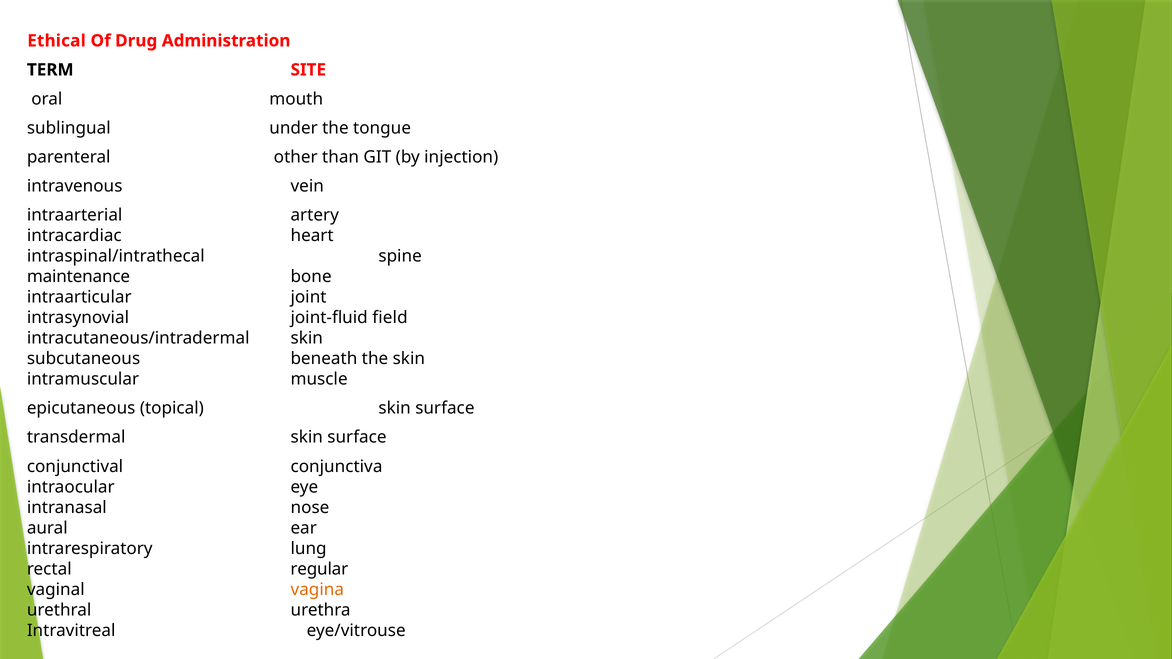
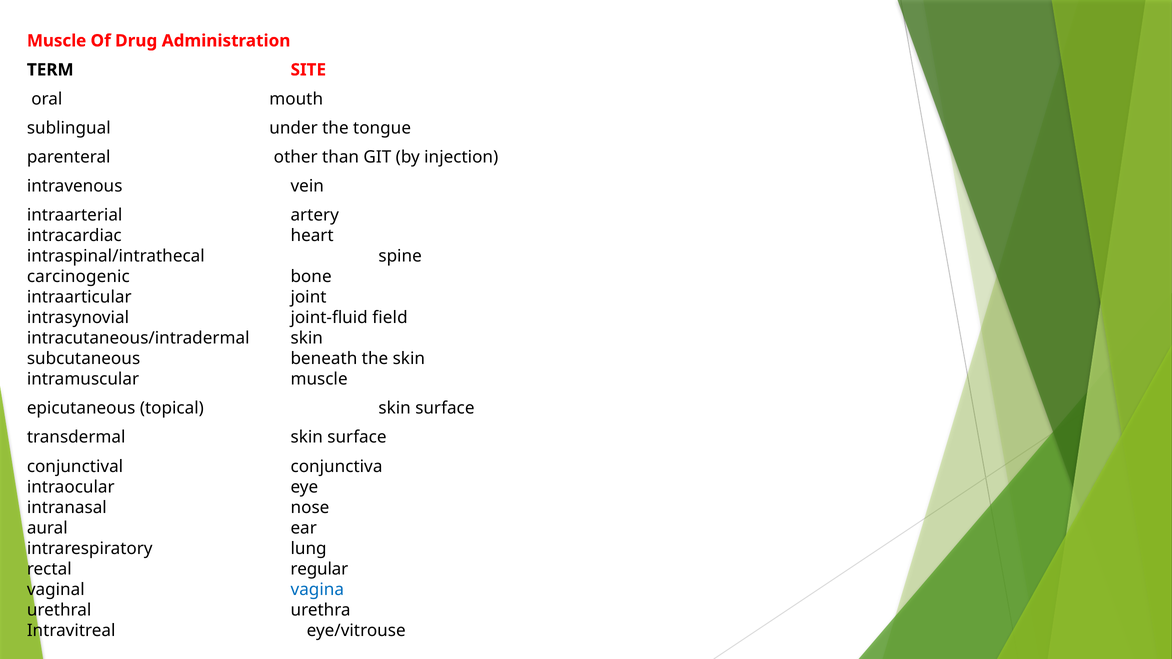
Ethical at (56, 41): Ethical -> Muscle
maintenance: maintenance -> carcinogenic
vagina colour: orange -> blue
